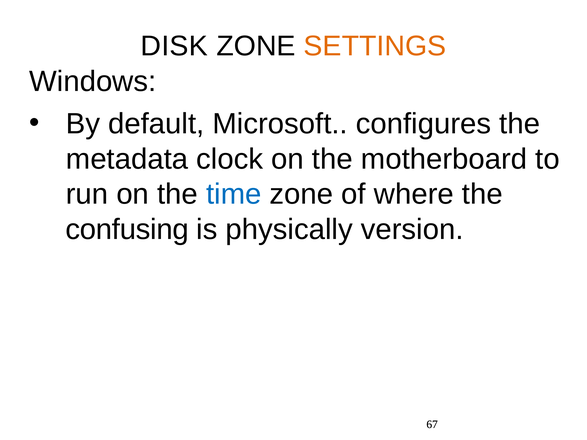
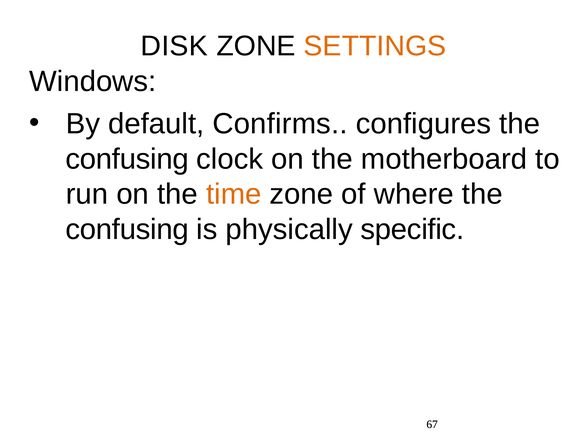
Microsoft: Microsoft -> Confirms
metadata at (127, 159): metadata -> confusing
time colour: blue -> orange
version: version -> specific
